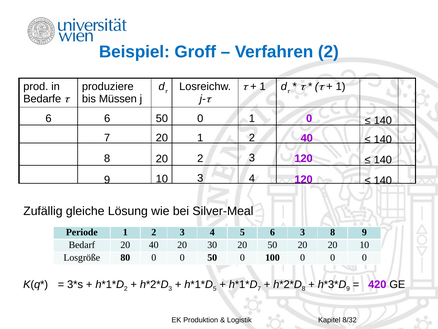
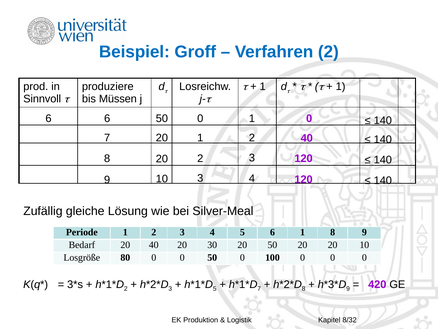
Bedarfe: Bedarfe -> Sinnvoll
6 3: 3 -> 1
